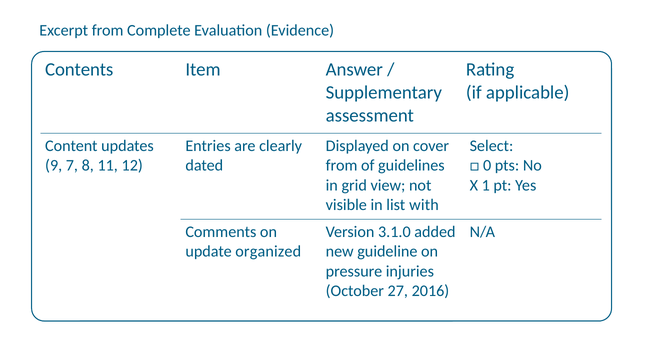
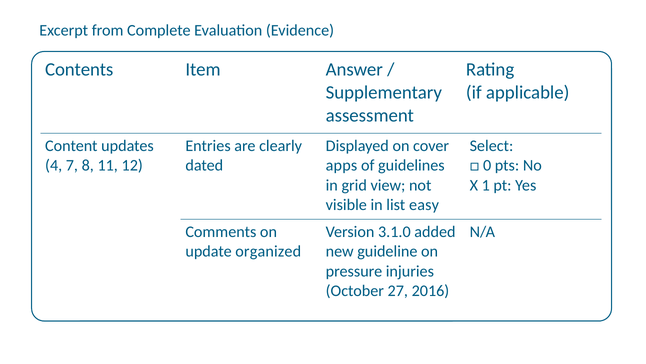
9: 9 -> 4
from at (342, 165): from -> apps
with: with -> easy
